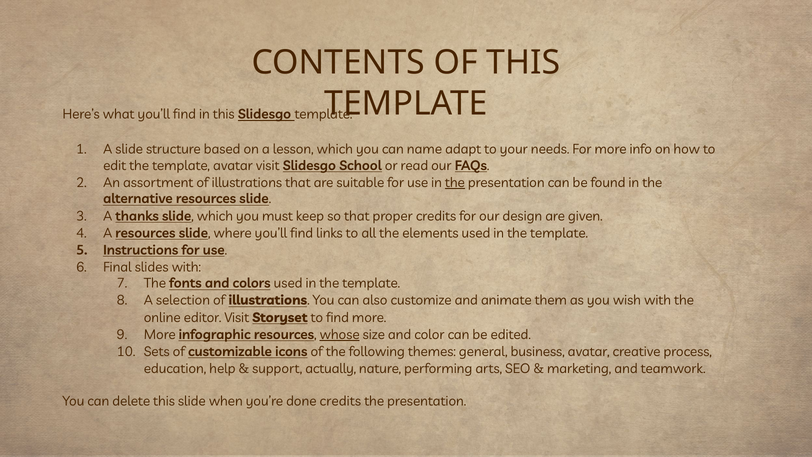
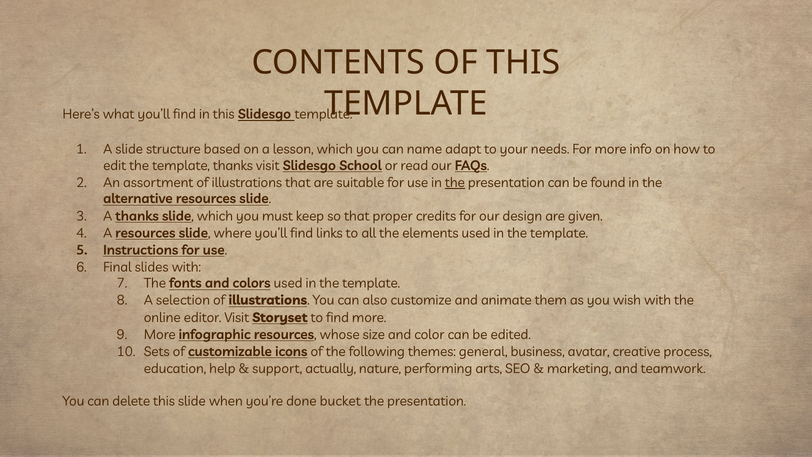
template avatar: avatar -> thanks
whose underline: present -> none
done credits: credits -> bucket
